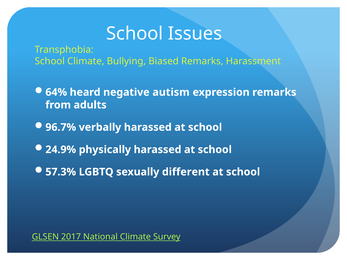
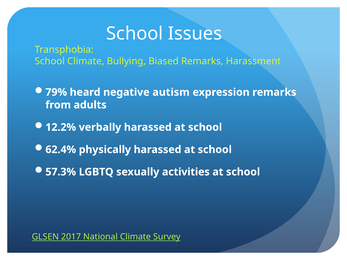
64%: 64% -> 79%
96.7%: 96.7% -> 12.2%
24.9%: 24.9% -> 62.4%
different: different -> activities
